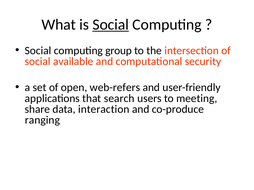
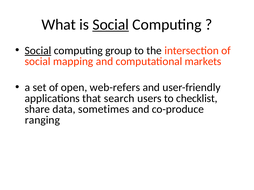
Social at (38, 51) underline: none -> present
available: available -> mapping
security: security -> markets
meeting: meeting -> checklist
interaction: interaction -> sometimes
